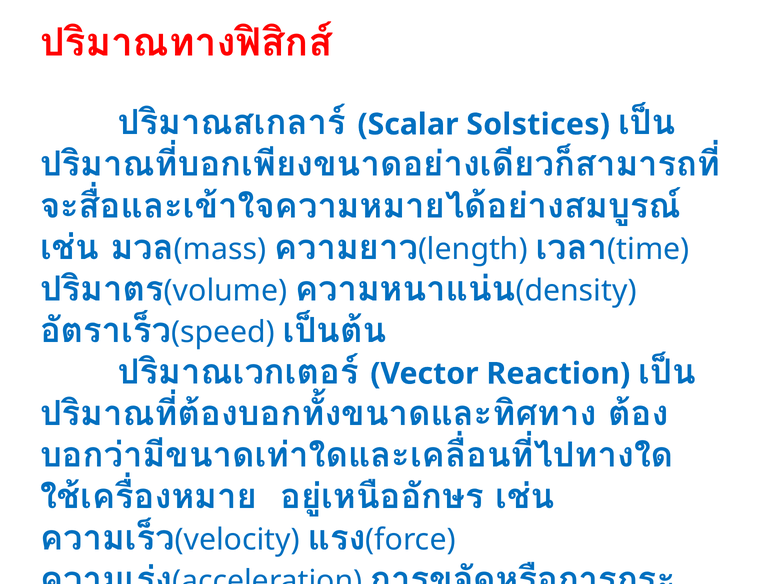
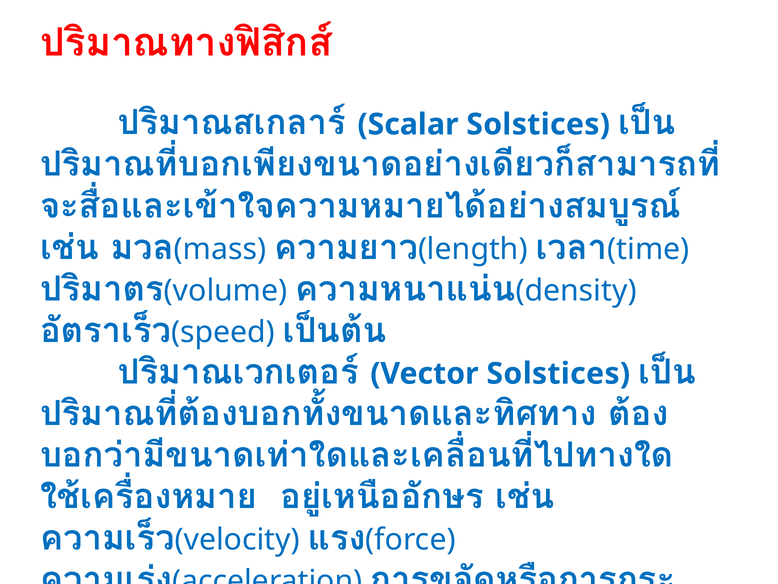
Vector Reaction: Reaction -> Solstices
